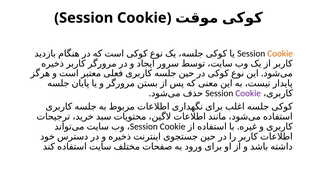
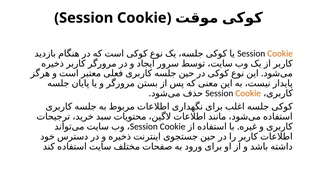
Cookie at (248, 94) colour: purple -> orange
